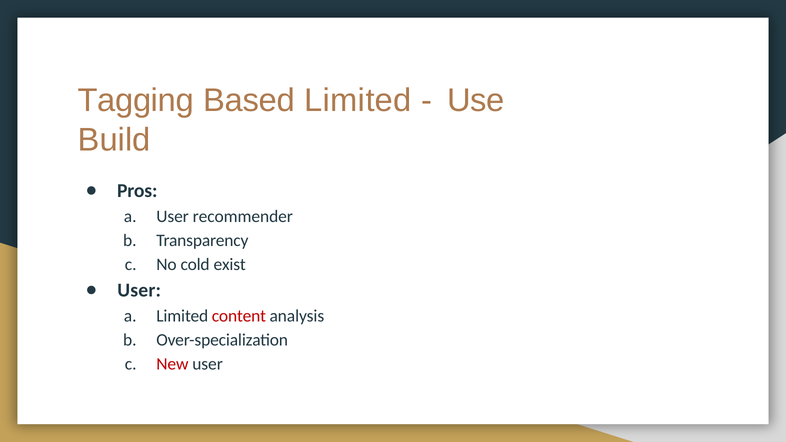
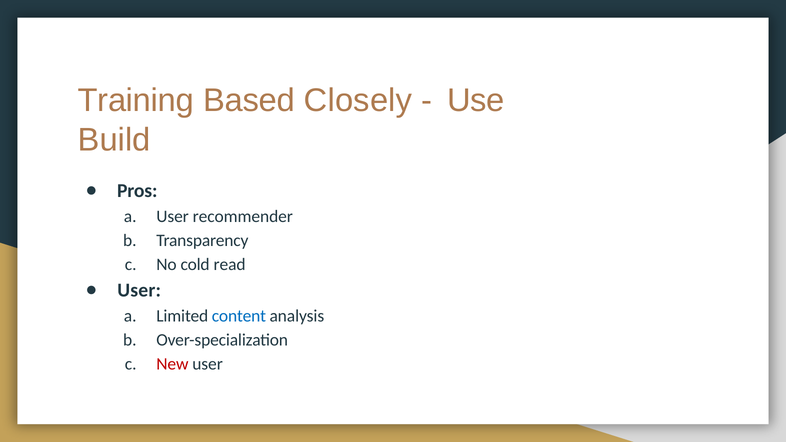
Tagging: Tagging -> Training
Based Limited: Limited -> Closely
exist: exist -> read
content colour: red -> blue
